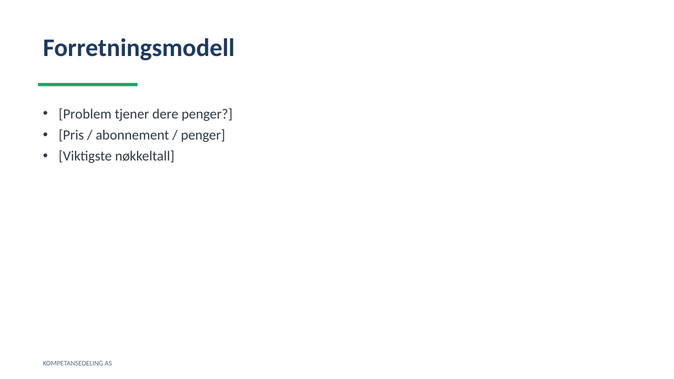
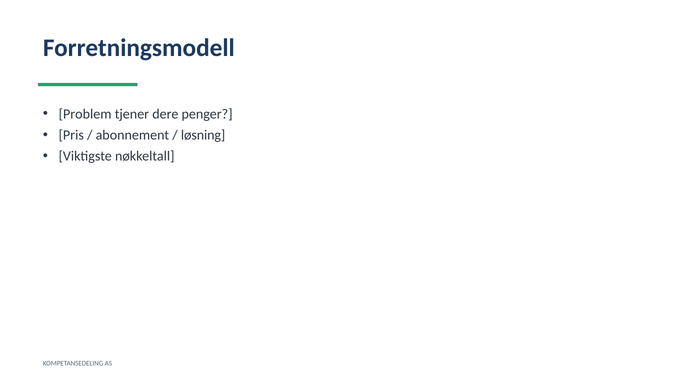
penger at (203, 135): penger -> løsning
